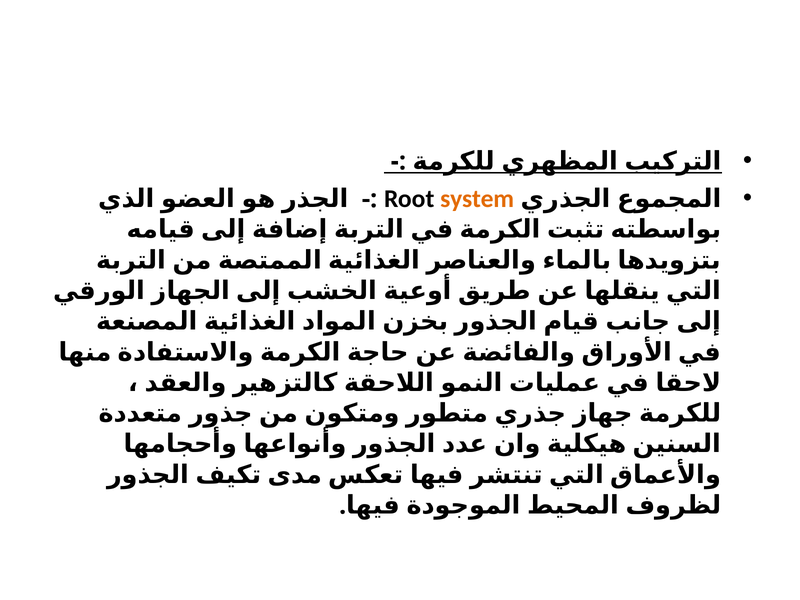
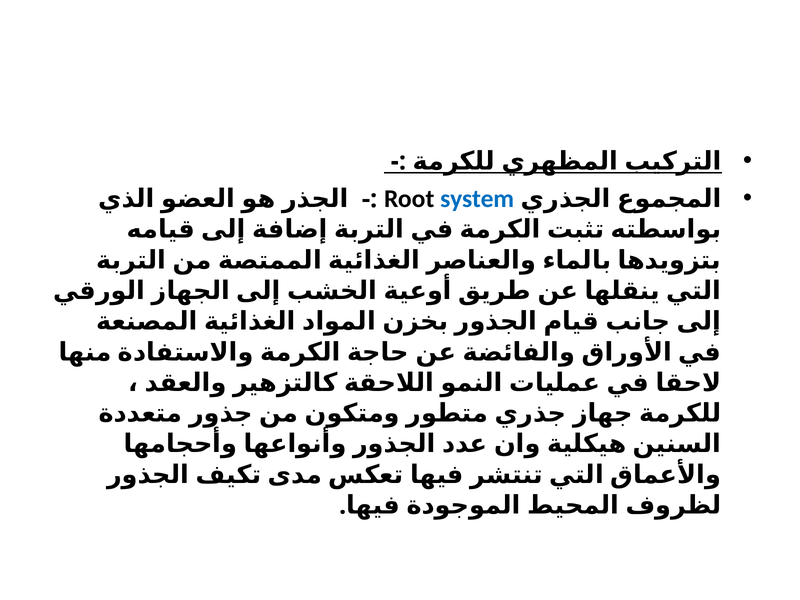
system colour: orange -> blue
